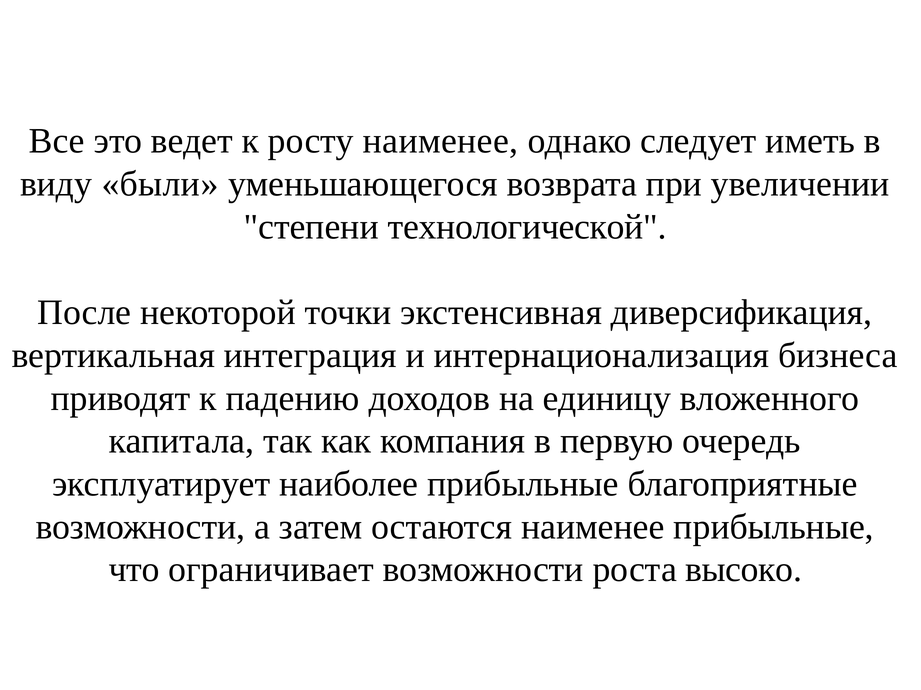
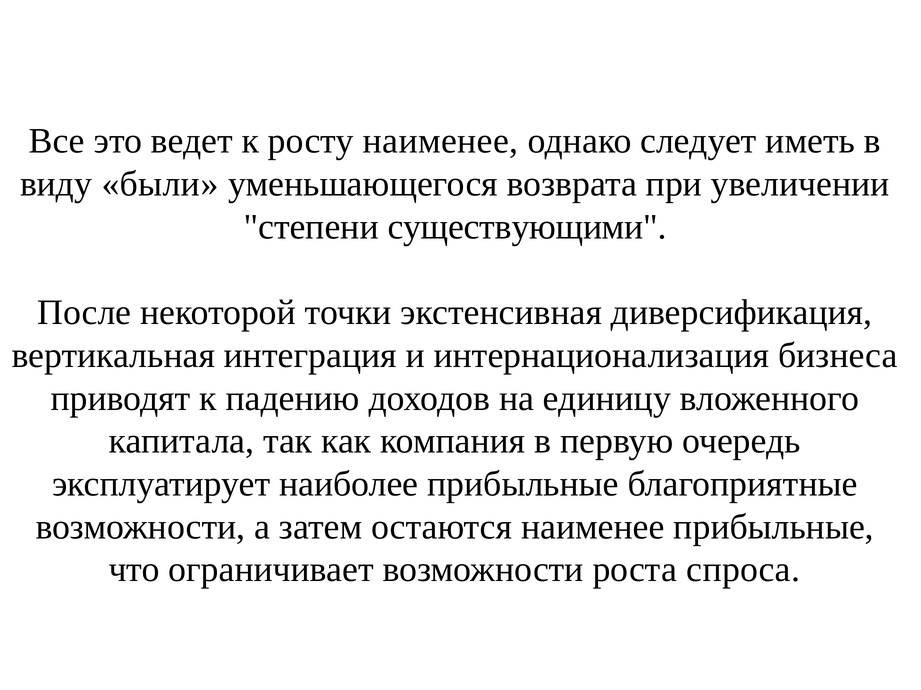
технологической: технологической -> существующими
высоко: высоко -> спроса
